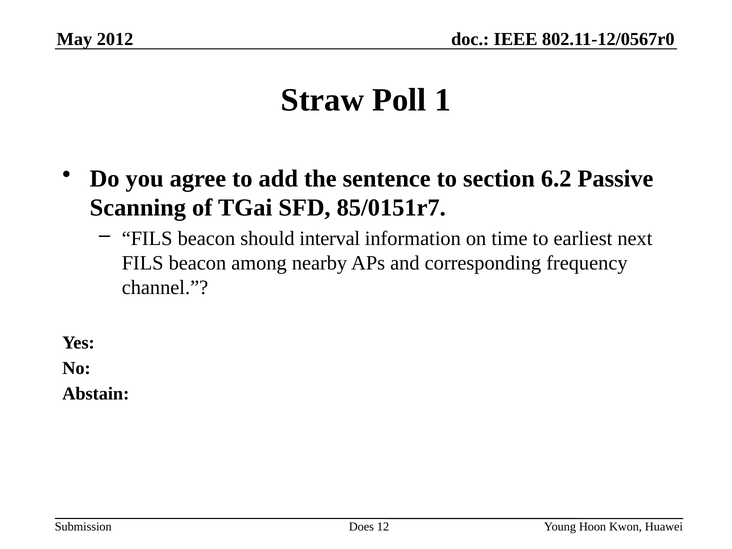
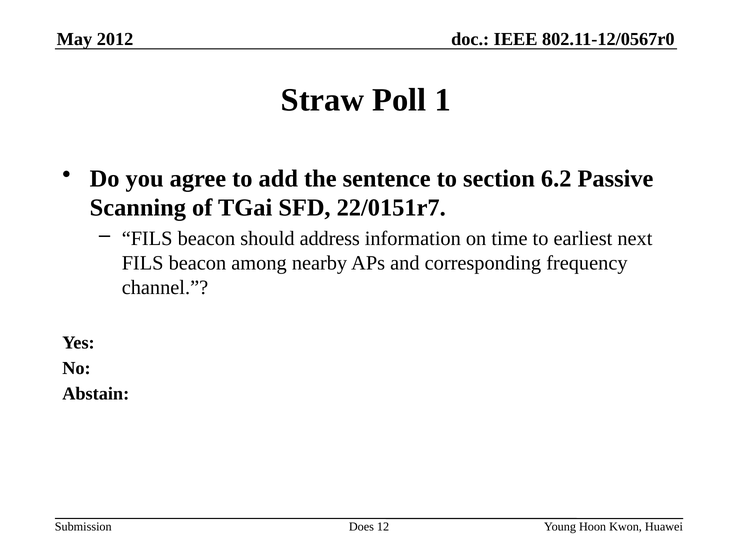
85/0151r7: 85/0151r7 -> 22/0151r7
interval: interval -> address
